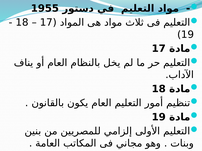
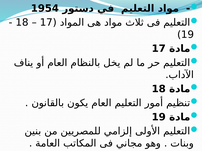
1955: 1955 -> 1954
